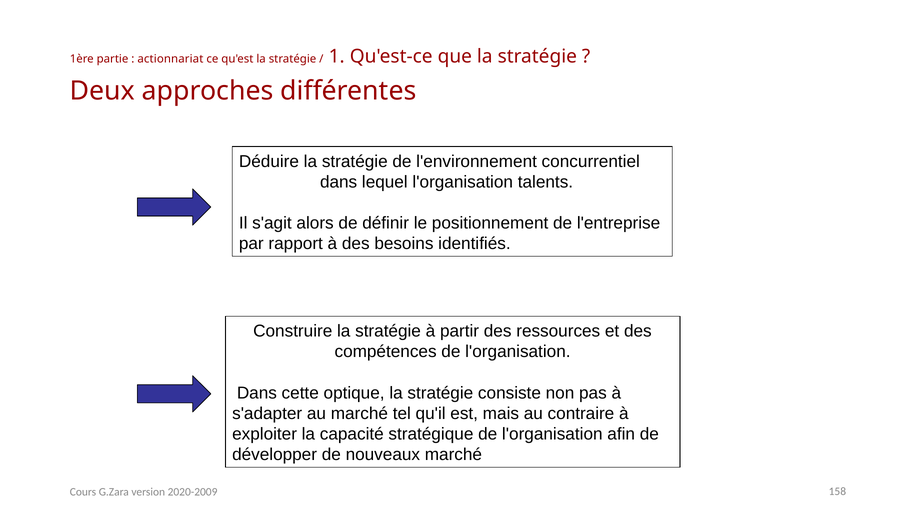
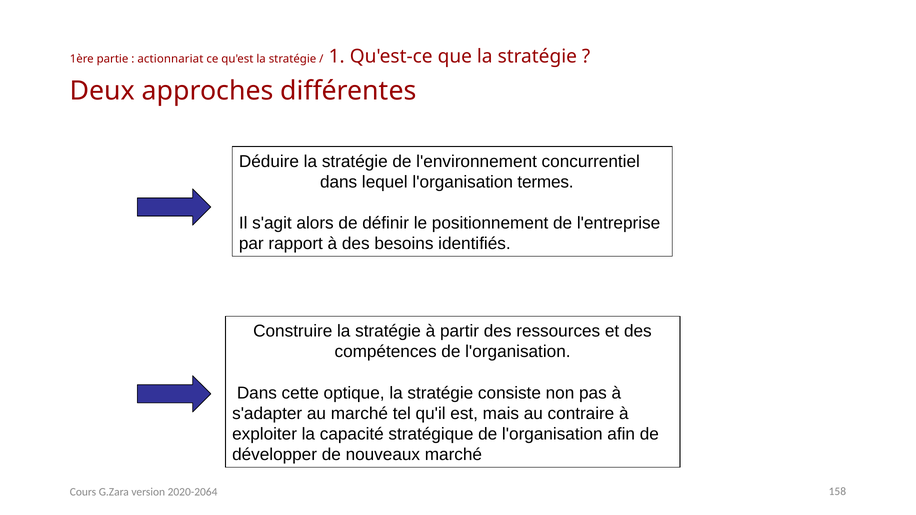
talents: talents -> termes
2020-2009: 2020-2009 -> 2020-2064
